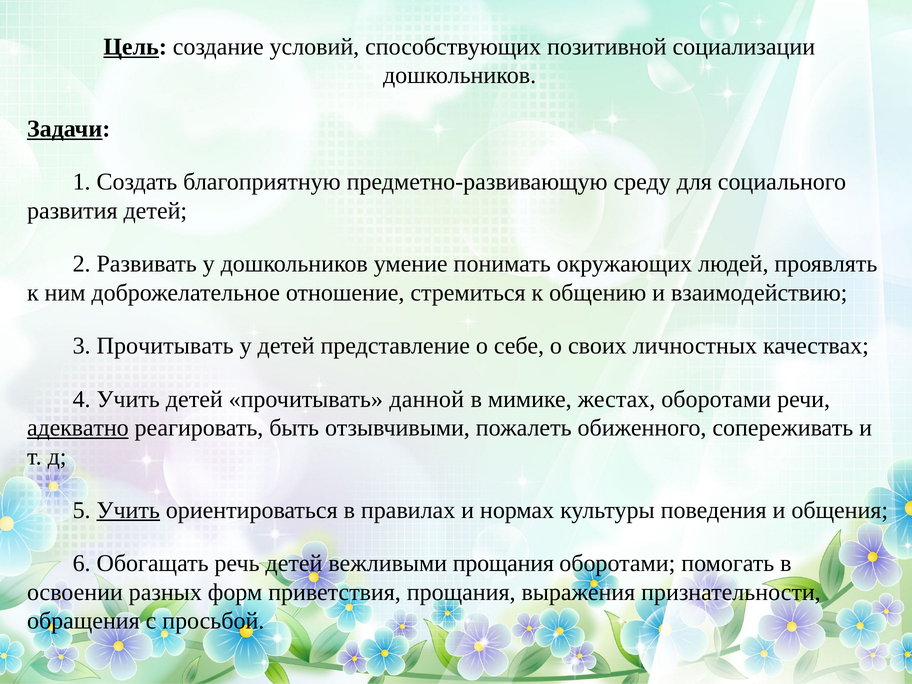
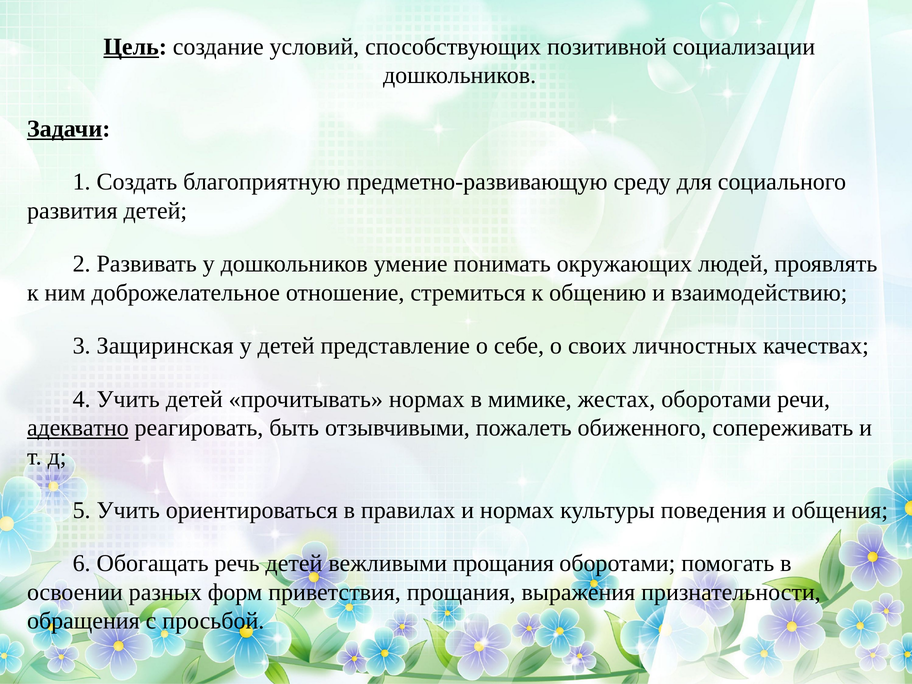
3 Прочитывать: Прочитывать -> Защиринская
прочитывать данной: данной -> нормах
Учить at (128, 510) underline: present -> none
